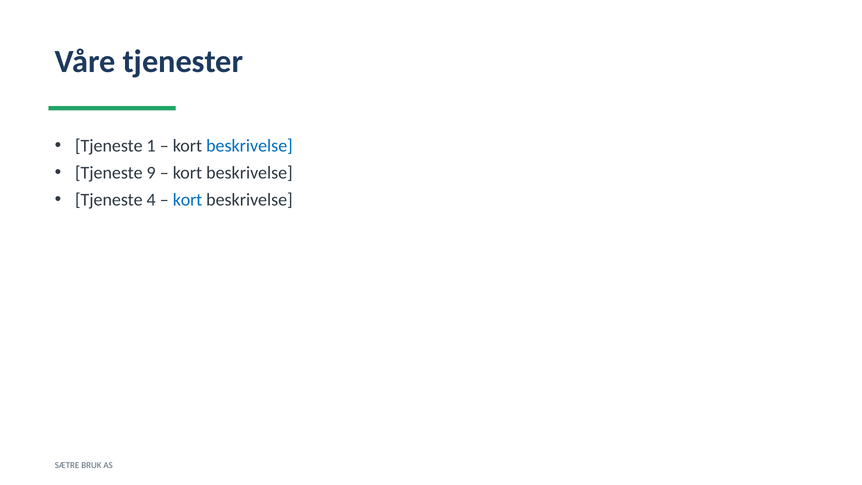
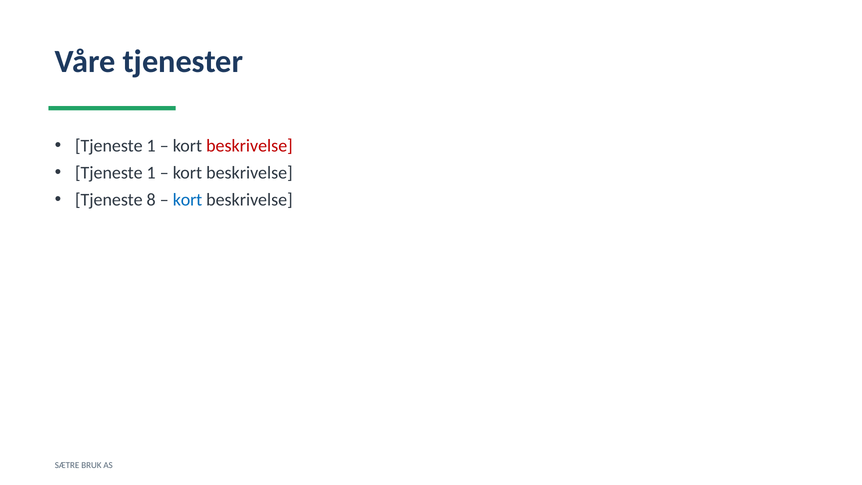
beskrivelse at (249, 146) colour: blue -> red
9 at (151, 173): 9 -> 1
4: 4 -> 8
